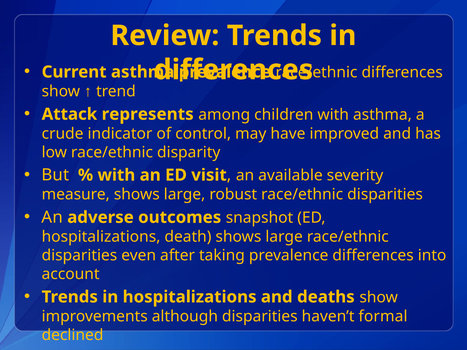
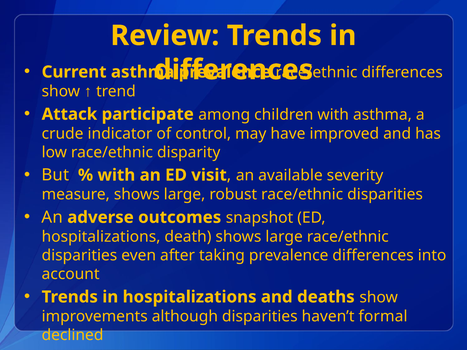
represents: represents -> participate
